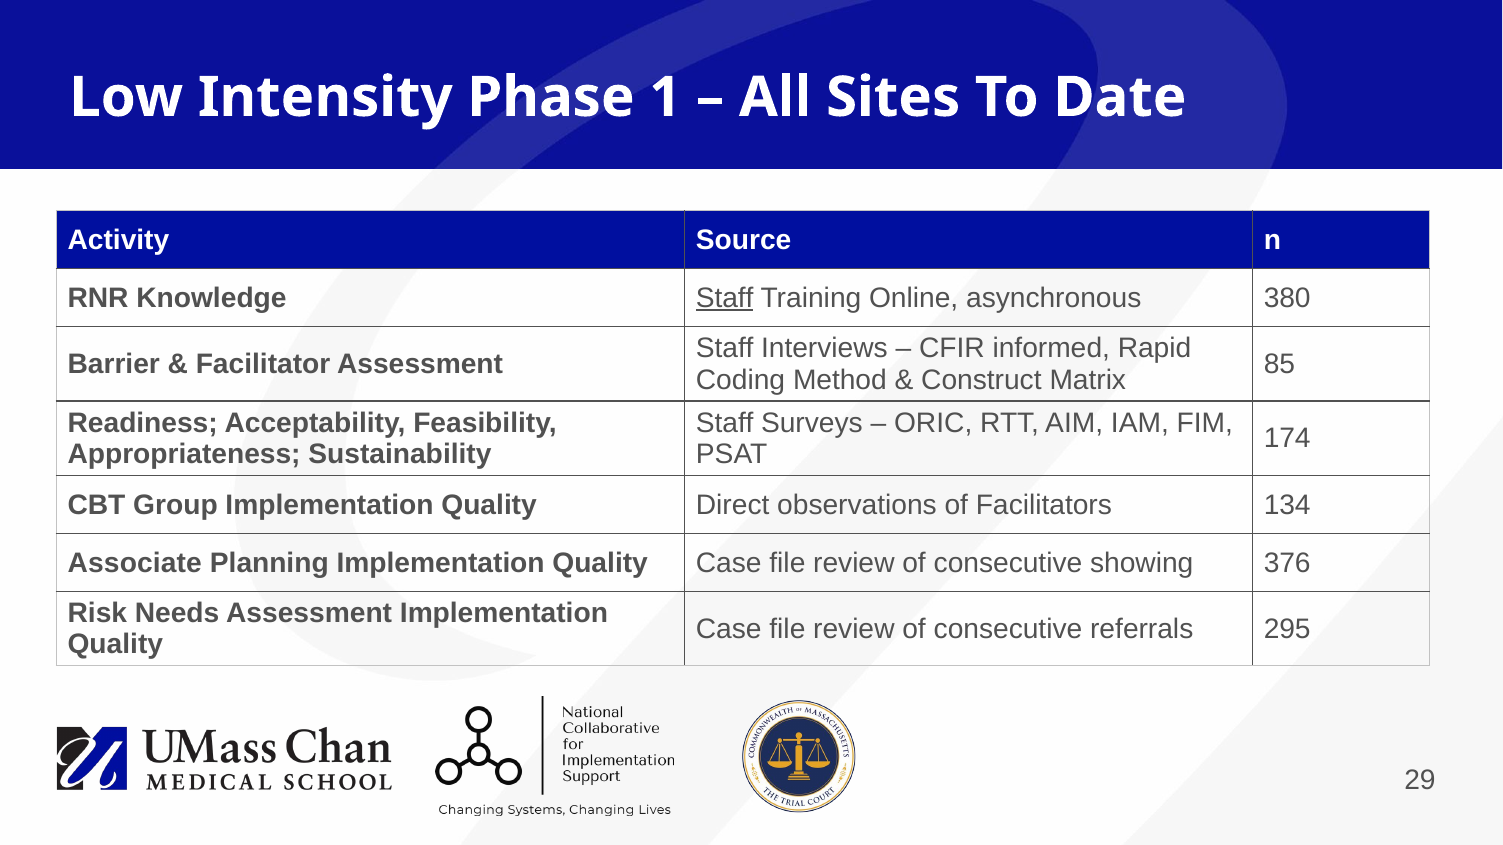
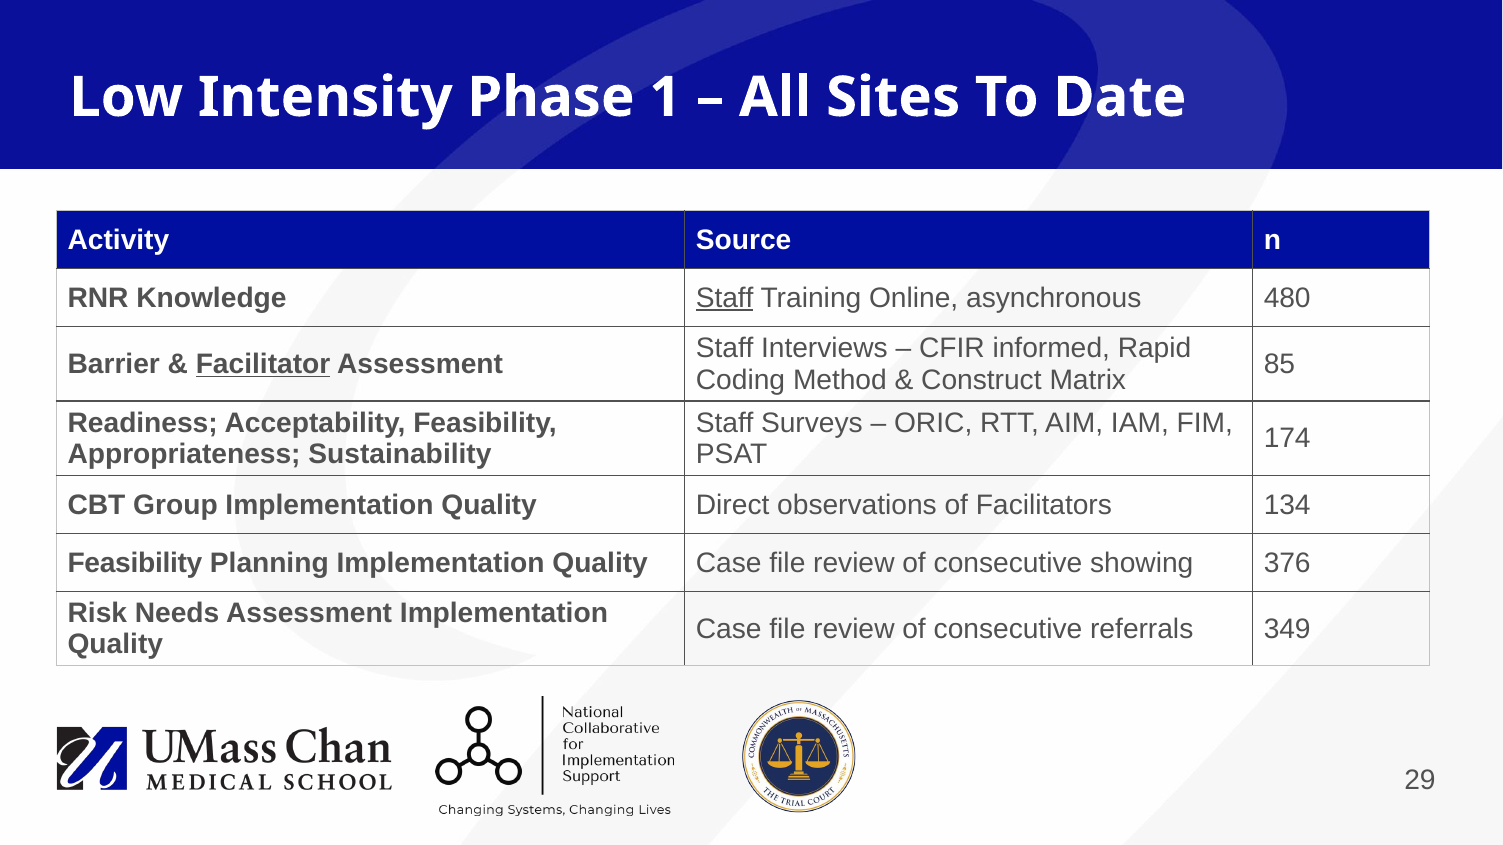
380: 380 -> 480
Facilitator underline: none -> present
Associate at (135, 563): Associate -> Feasibility
295: 295 -> 349
